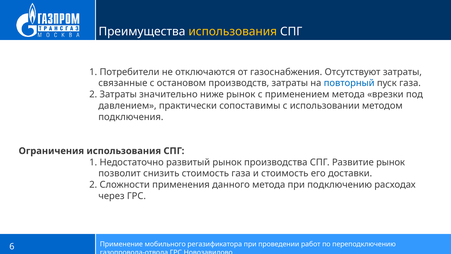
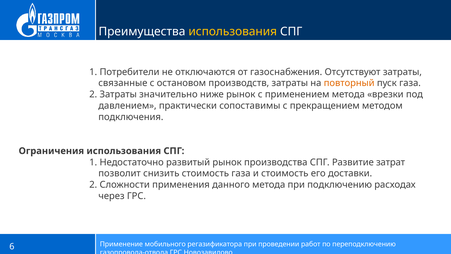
повторный colour: blue -> orange
использовании: использовании -> прекращением
Развитие рынок: рынок -> затрат
